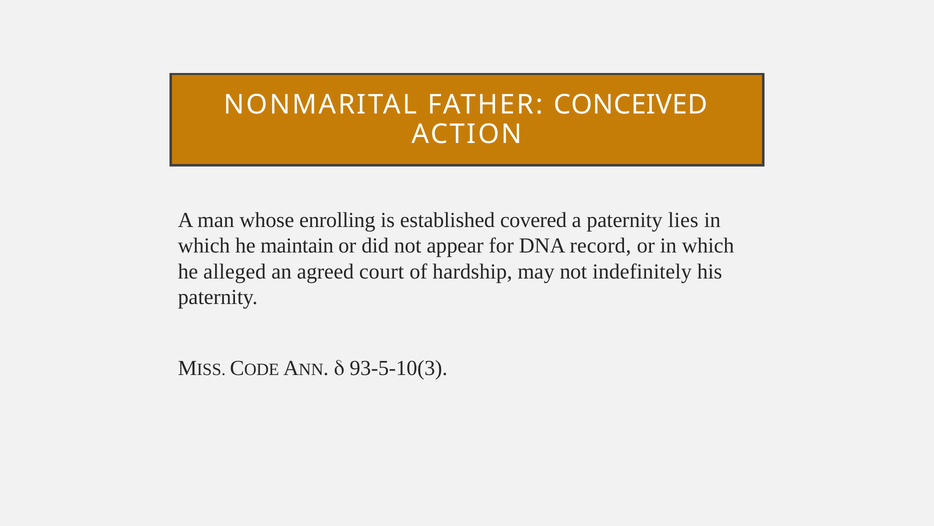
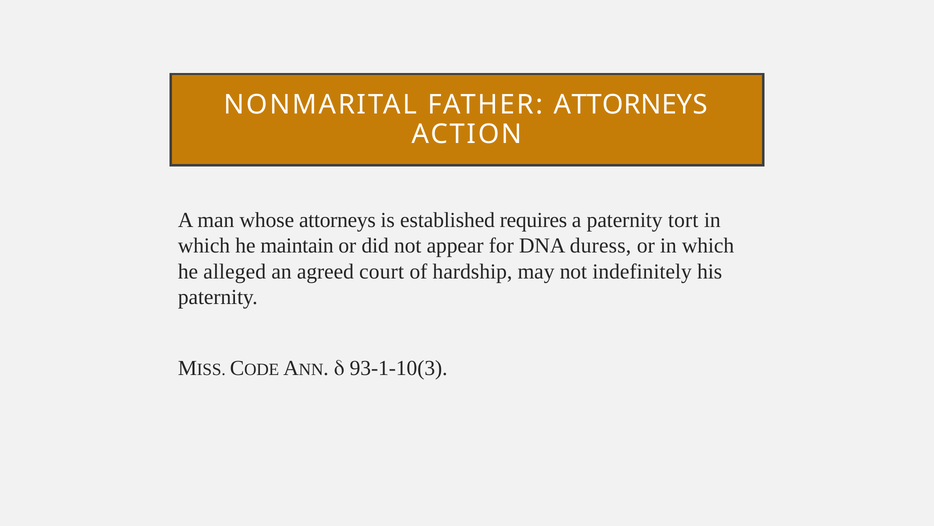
FATHER CONCEIVED: CONCEIVED -> ATTORNEYS
whose enrolling: enrolling -> attorneys
covered: covered -> requires
lies: lies -> tort
record: record -> duress
93-5-10(3: 93-5-10(3 -> 93-1-10(3
